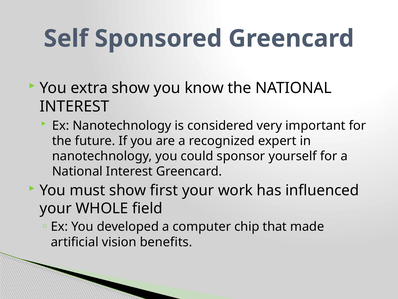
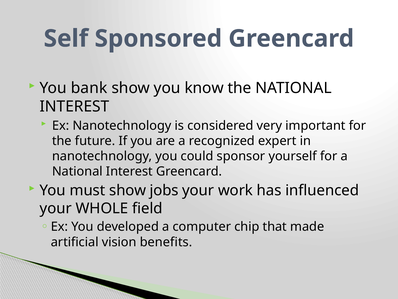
extra: extra -> bank
first: first -> jobs
